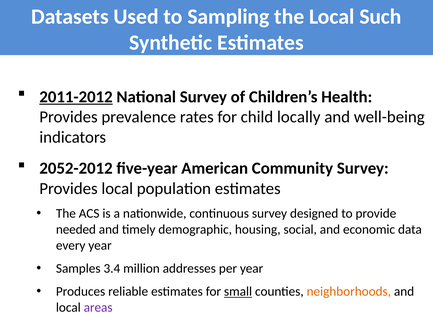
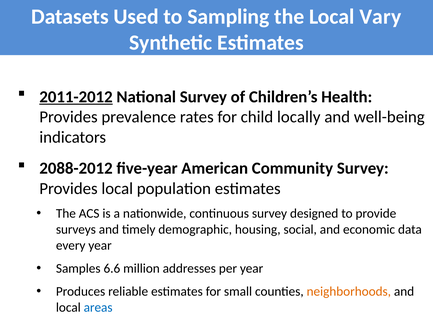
Such: Such -> Vary
2052-2012: 2052-2012 -> 2088-2012
needed: needed -> surveys
3.4: 3.4 -> 6.6
small underline: present -> none
areas colour: purple -> blue
